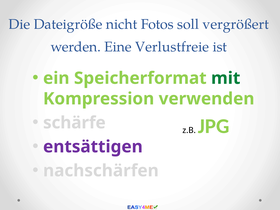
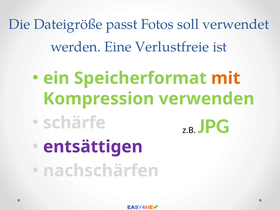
nicht: nicht -> passt
vergrößert: vergrößert -> verwendet
mit colour: green -> orange
